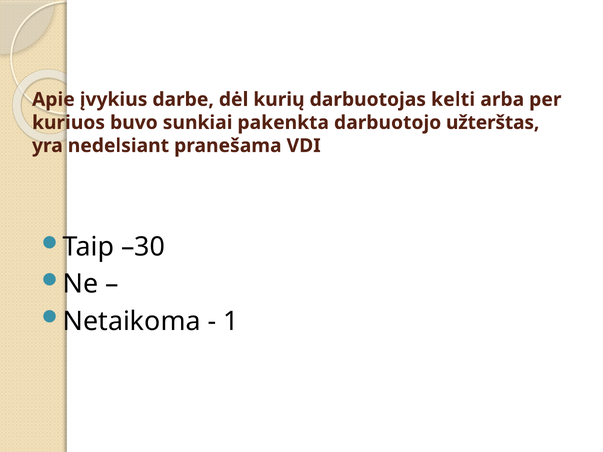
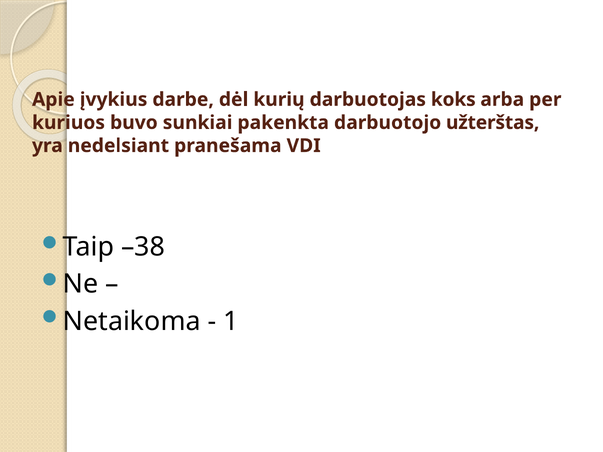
kelti: kelti -> koks
–30: –30 -> –38
